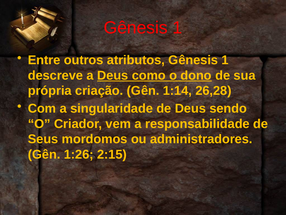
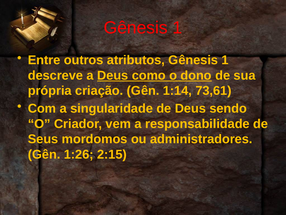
26,28: 26,28 -> 73,61
